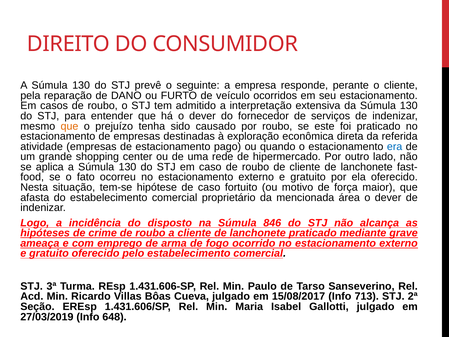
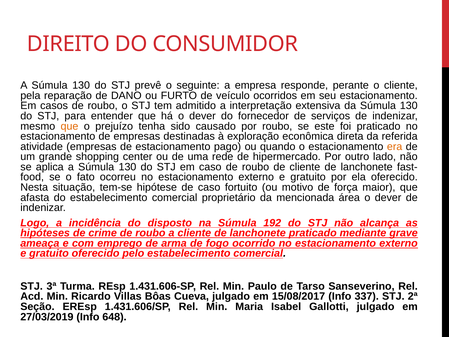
era colour: blue -> orange
846: 846 -> 192
713: 713 -> 337
